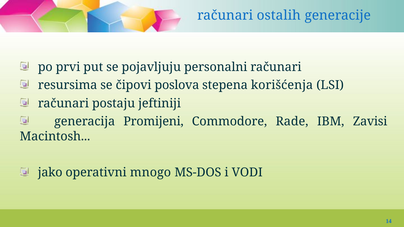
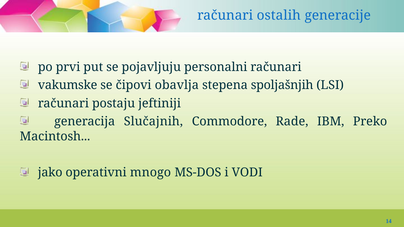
resursima: resursima -> vakumske
poslova: poslova -> obavlja
korišćenja: korišćenja -> spoljašnjih
Promijeni: Promijeni -> Slučajnih
Zavisi: Zavisi -> Preko
